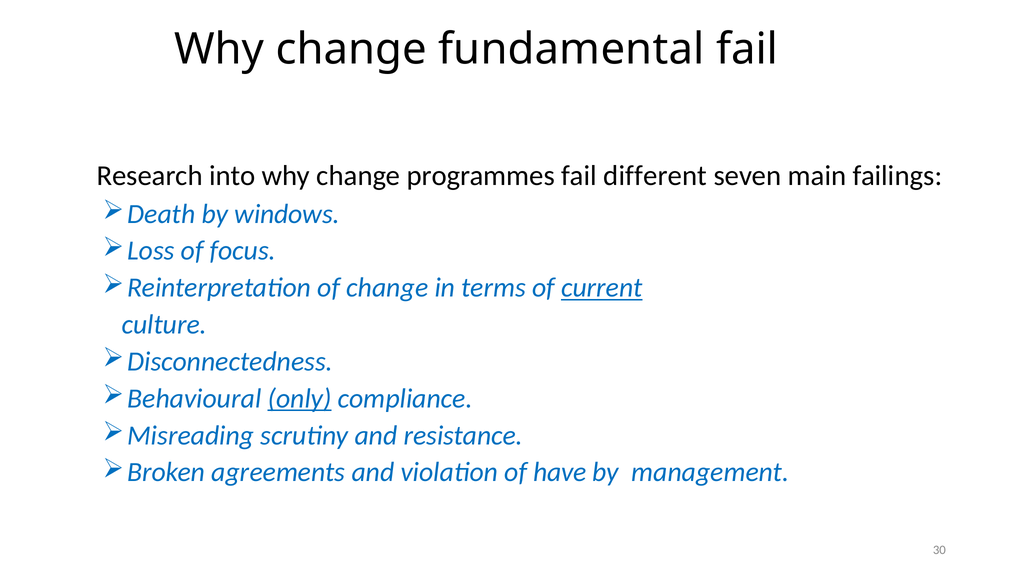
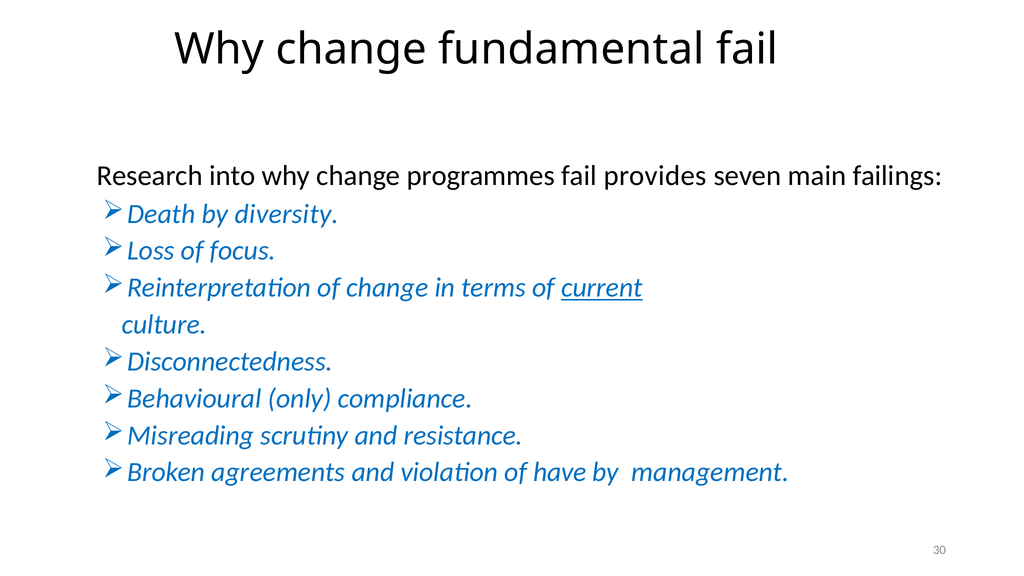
different: different -> provides
windows: windows -> diversity
only underline: present -> none
